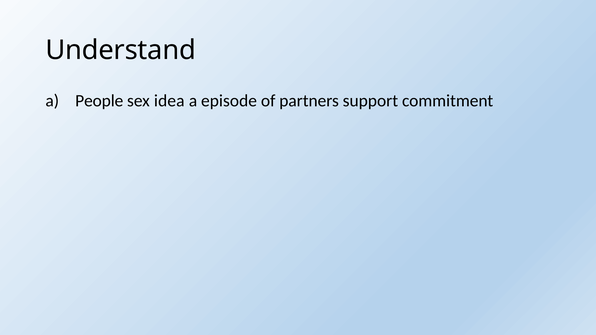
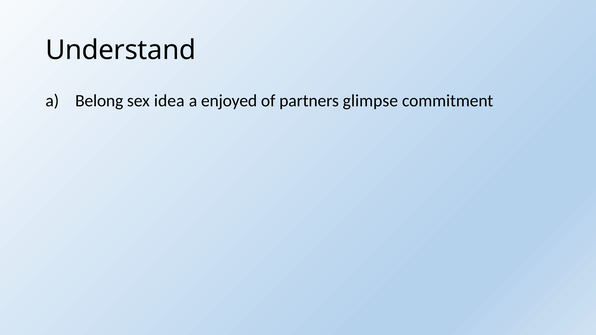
People: People -> Belong
episode: episode -> enjoyed
support: support -> glimpse
